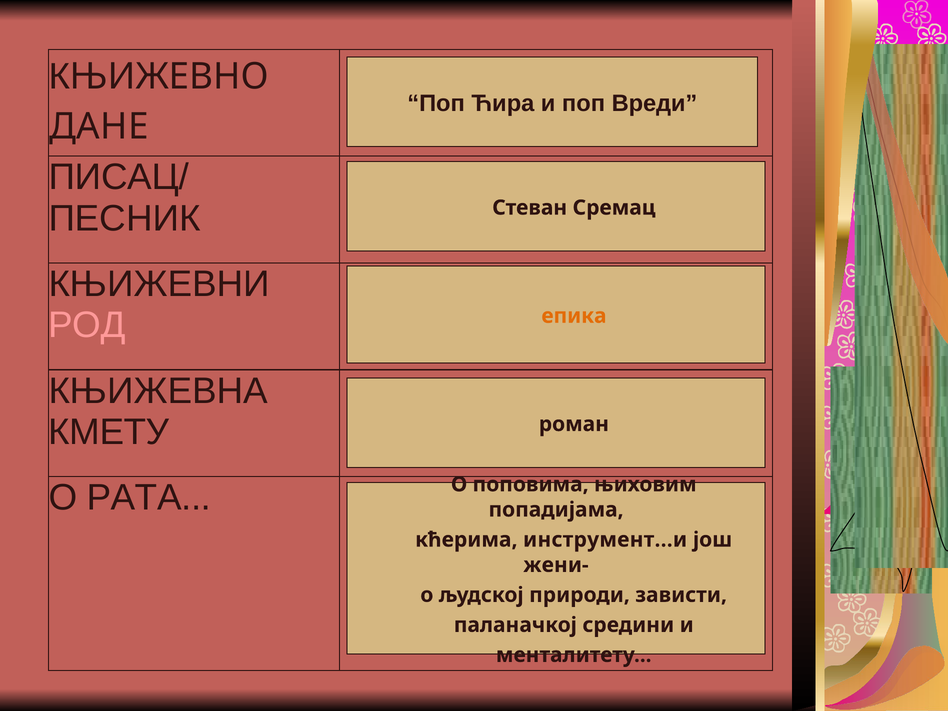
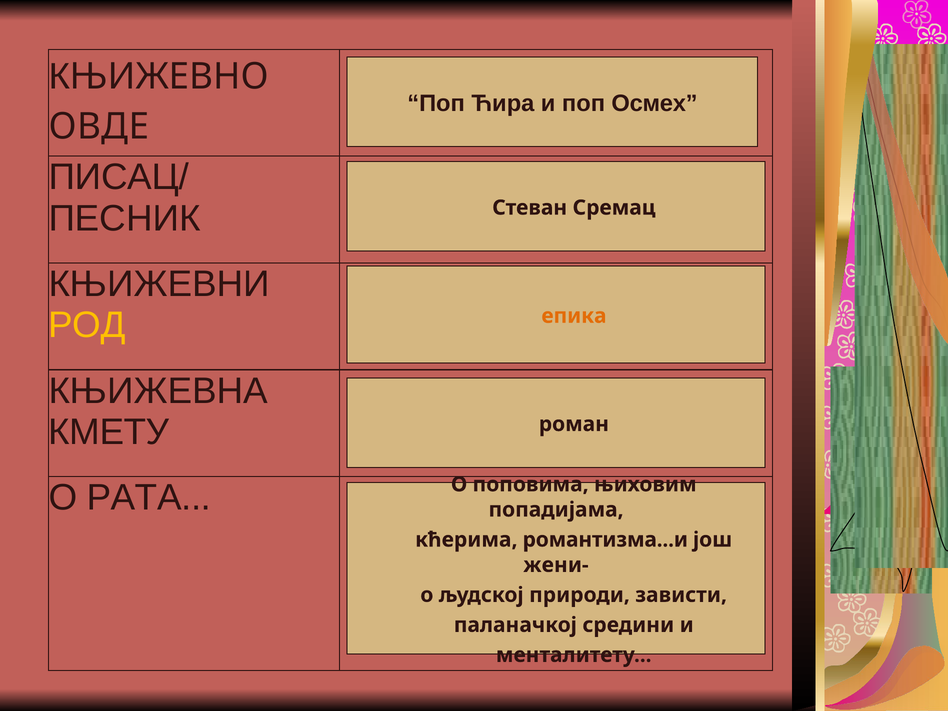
Вреди: Вреди -> Осмех
ДАНЕ: ДАНЕ -> ОВДЕ
РОД colour: pink -> yellow
инструмент...и: инструмент...и -> романтизма...и
